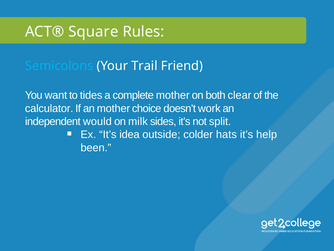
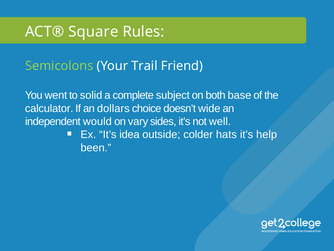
Semicolons colour: light blue -> light green
want: want -> went
tides: tides -> solid
complete mother: mother -> subject
clear: clear -> base
an mother: mother -> dollars
work: work -> wide
milk: milk -> vary
split: split -> well
